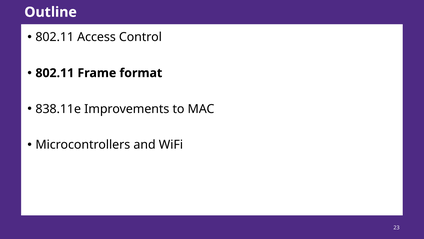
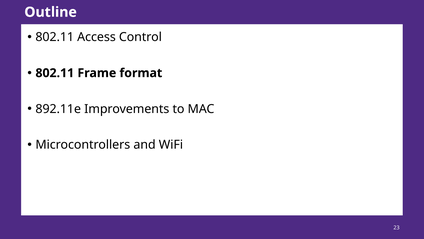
838.11e: 838.11e -> 892.11e
